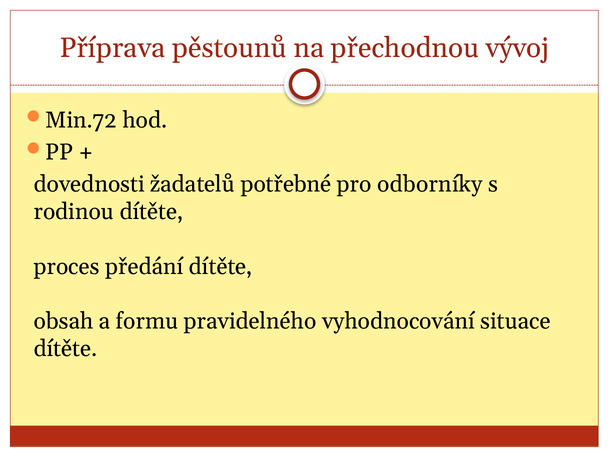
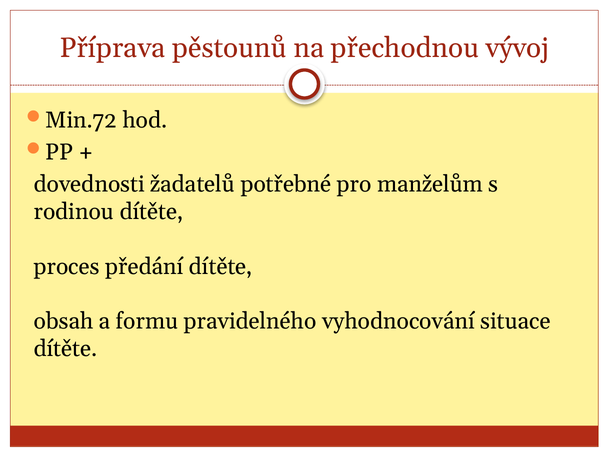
odborníky: odborníky -> manželům
